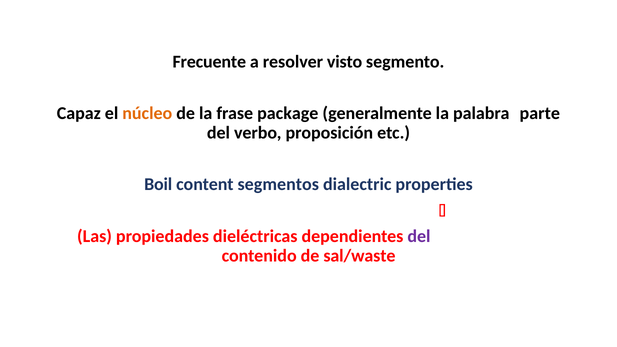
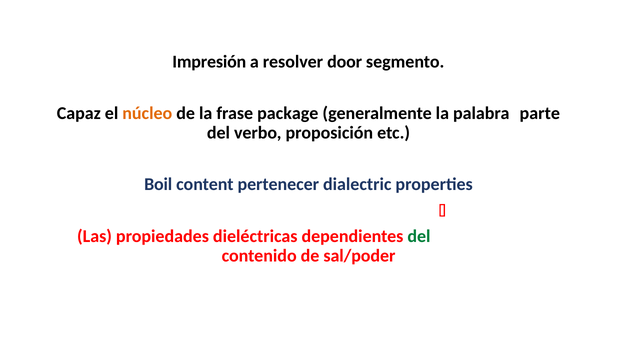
Frecuente: Frecuente -> Impresión
visto: visto -> door
segmentos: segmentos -> pertenecer
del at (419, 236) colour: purple -> green
sal/waste: sal/waste -> sal/poder
